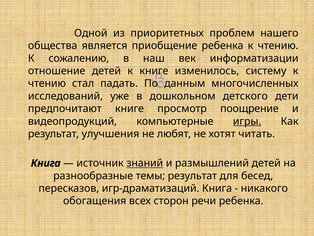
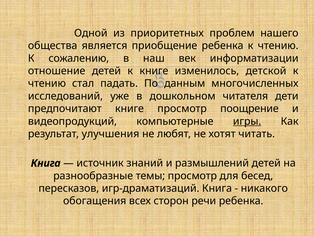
систему: систему -> детской
детского: детского -> читателя
знаний underline: present -> none
темы результат: результат -> просмотр
